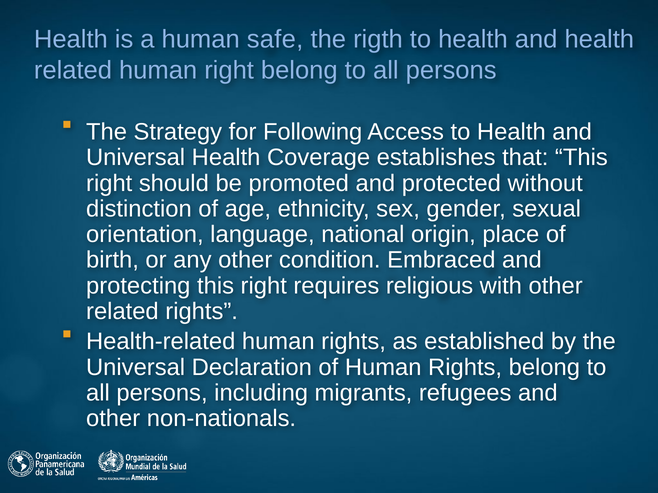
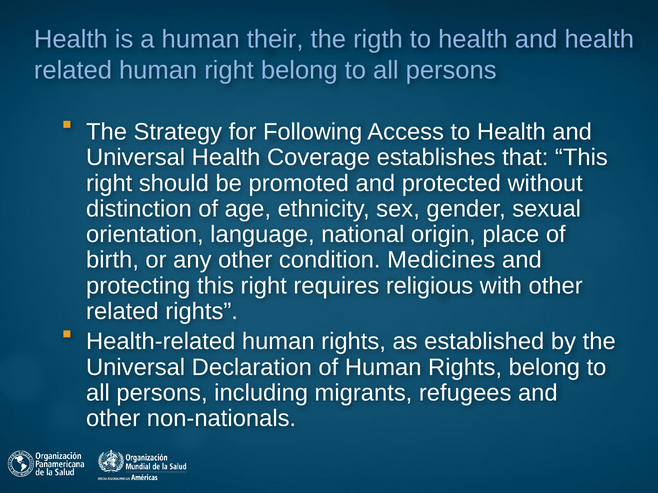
safe: safe -> their
Embraced: Embraced -> Medicines
